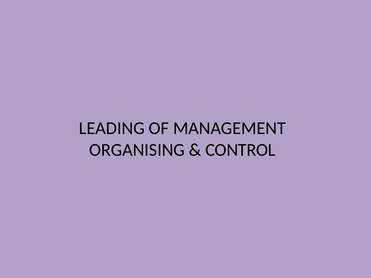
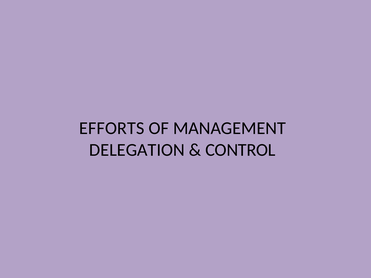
LEADING: LEADING -> EFFORTS
ORGANISING: ORGANISING -> DELEGATION
